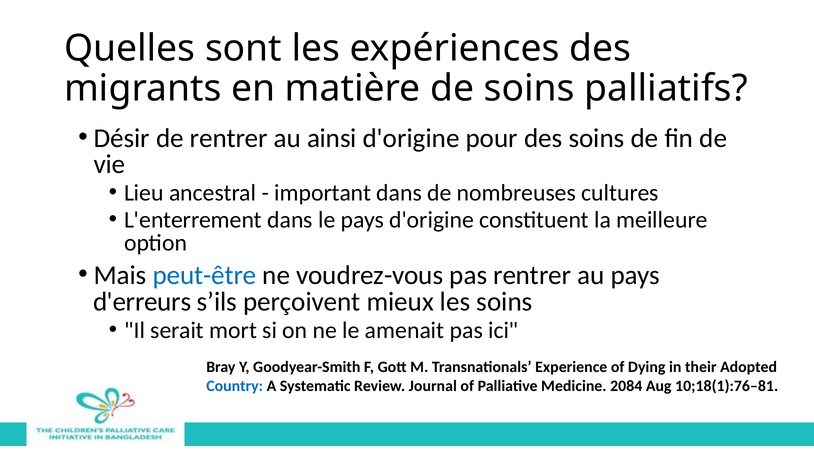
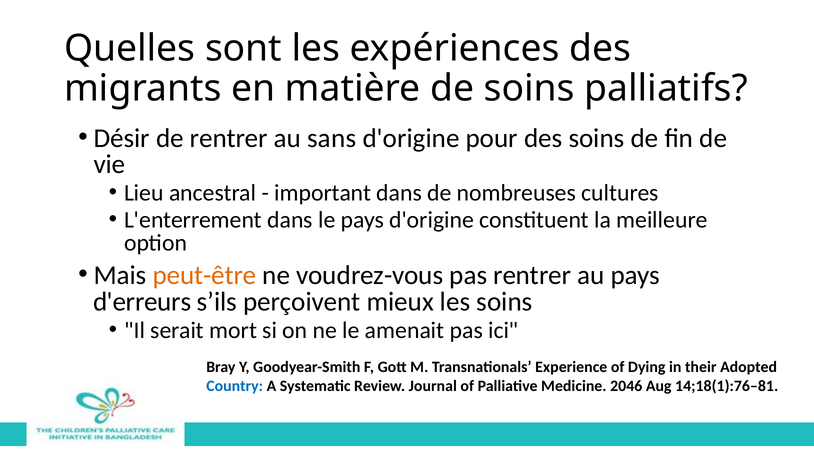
ainsi: ainsi -> sans
peut-être colour: blue -> orange
2084: 2084 -> 2046
10;18(1):76–81: 10;18(1):76–81 -> 14;18(1):76–81
